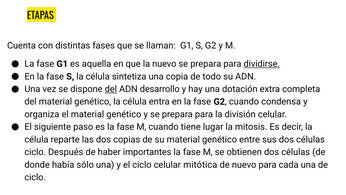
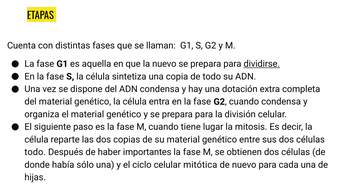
del at (111, 89) underline: present -> none
ADN desarrollo: desarrollo -> condensa
ciclo at (35, 152): ciclo -> todo
ciclo at (35, 177): ciclo -> hijas
